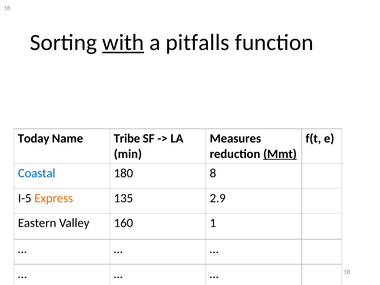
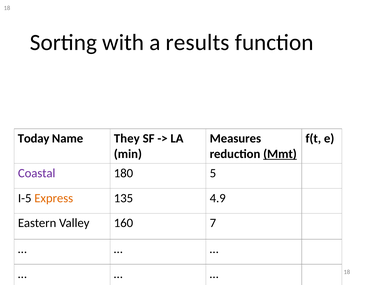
with underline: present -> none
pitfalls: pitfalls -> results
Tribe: Tribe -> They
Coastal colour: blue -> purple
8: 8 -> 5
2.9: 2.9 -> 4.9
1: 1 -> 7
